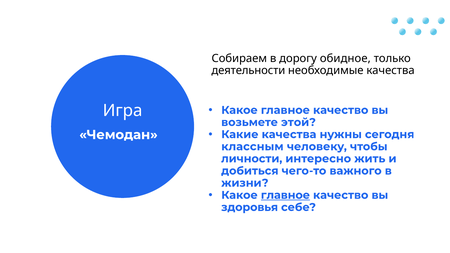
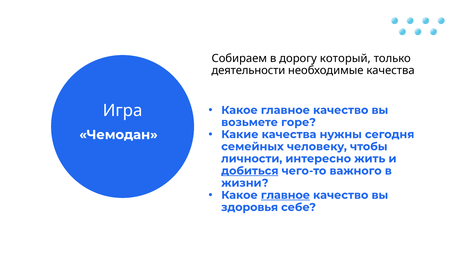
обидное: обидное -> который
этой: этой -> горе
классным: классным -> семейных
добиться underline: none -> present
